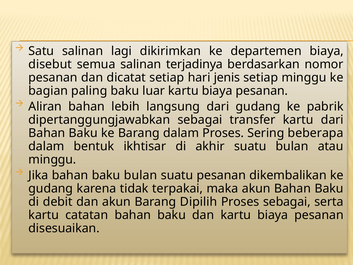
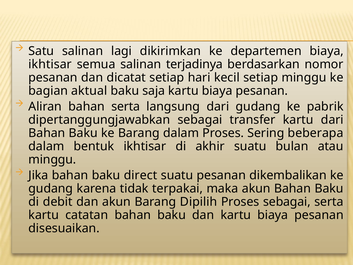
disebut at (50, 64): disebut -> ikhtisar
jenis: jenis -> kecil
paling: paling -> aktual
luar: luar -> saja
bahan lebih: lebih -> serta
baku bulan: bulan -> direct
